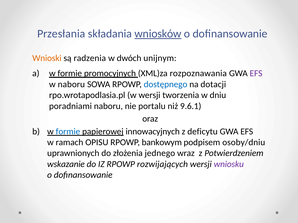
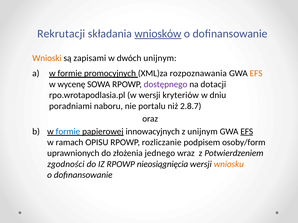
Przesłania: Przesłania -> Rekrutacji
radzenia: radzenia -> zapisami
EFS at (256, 74) colour: purple -> orange
w naboru: naboru -> wycenę
dostępnego colour: blue -> purple
tworzenia: tworzenia -> kryteriów
9.6.1: 9.6.1 -> 2.8.7
z deficytu: deficytu -> unijnym
EFS at (247, 132) underline: none -> present
bankowym: bankowym -> rozliczanie
osoby/dniu: osoby/dniu -> osoby/form
wskazanie: wskazanie -> zgodności
rozwijających: rozwijających -> nieosiągnięcia
wniosku colour: purple -> orange
